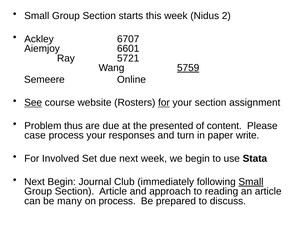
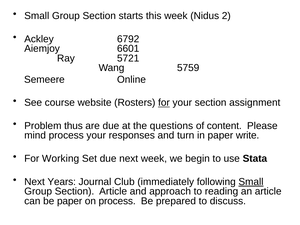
6707: 6707 -> 6792
5759 underline: present -> none
See underline: present -> none
presented: presented -> questions
case: case -> mind
Involved: Involved -> Working
Next Begin: Begin -> Years
be many: many -> paper
